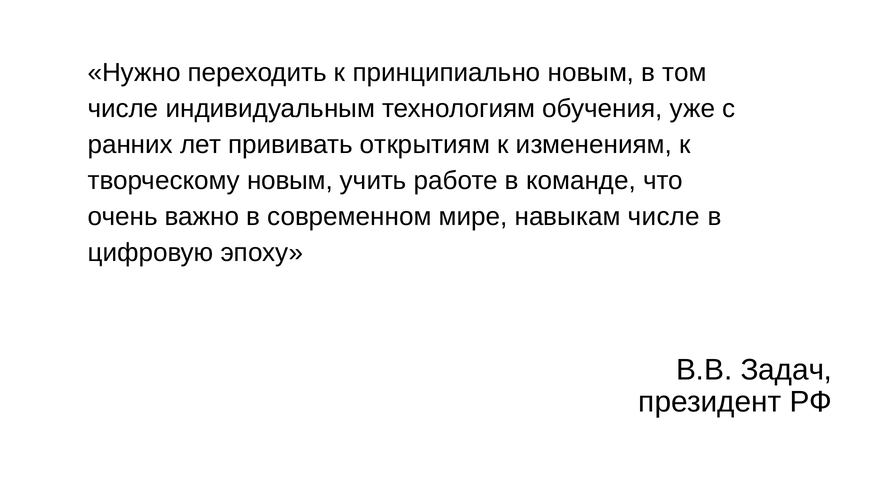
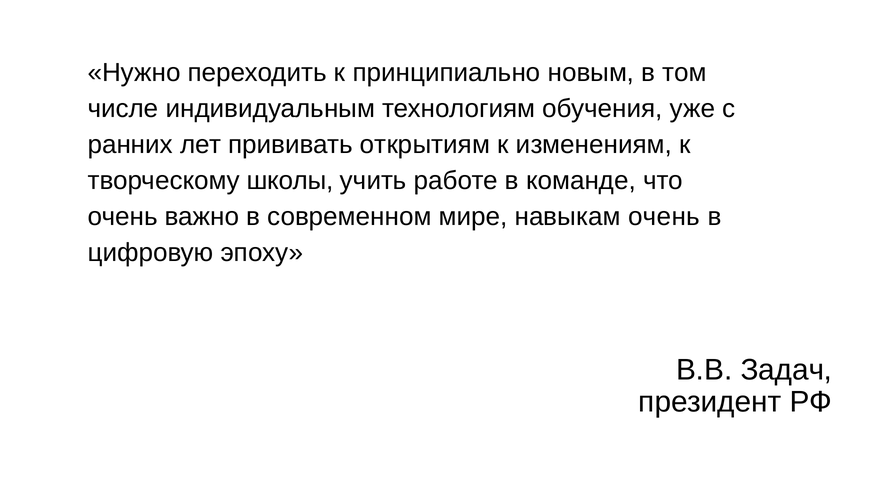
творческому новым: новым -> школы
навыкам числе: числе -> очень
